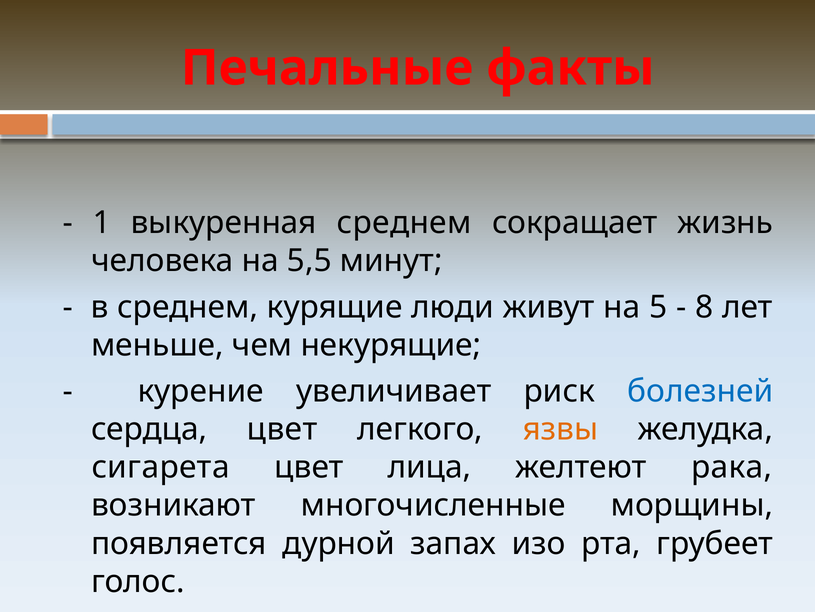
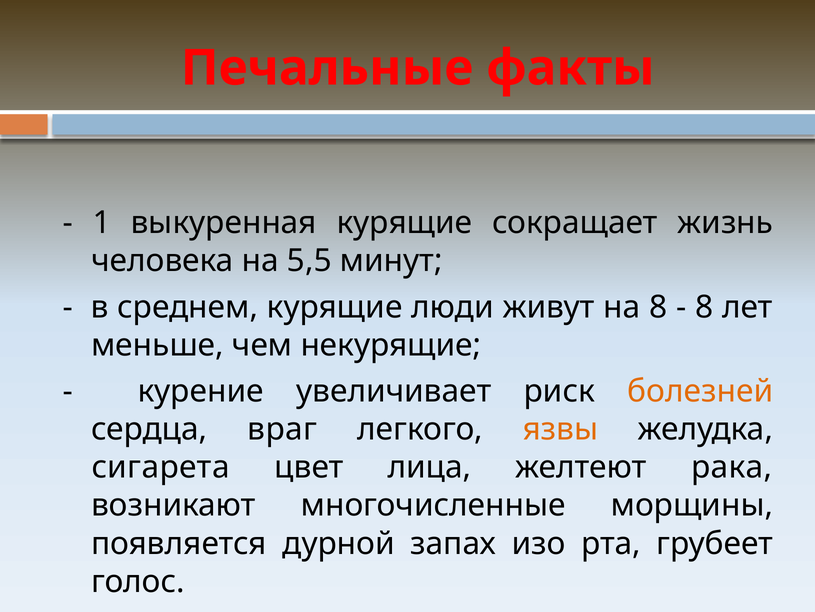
выкуренная среднем: среднем -> курящие
на 5: 5 -> 8
болезней colour: blue -> orange
сердца цвет: цвет -> враг
